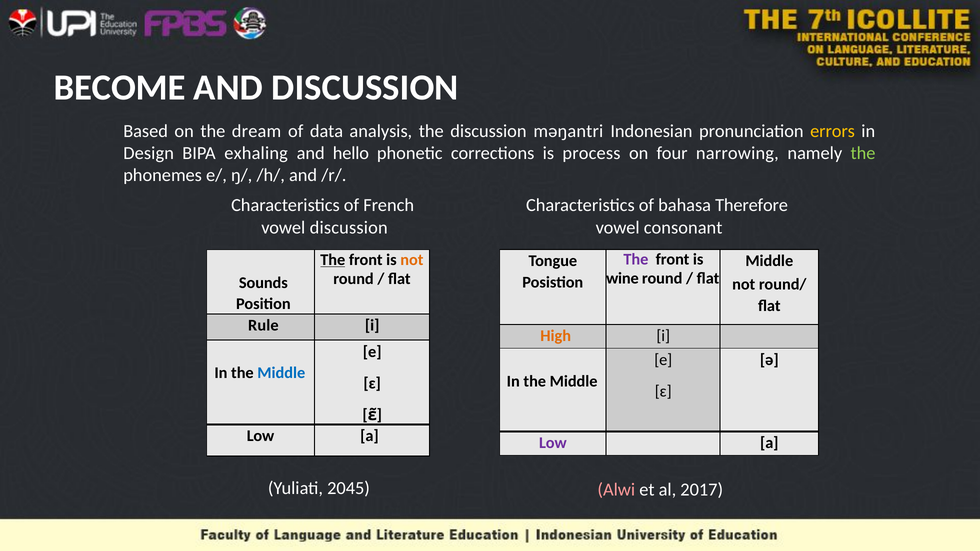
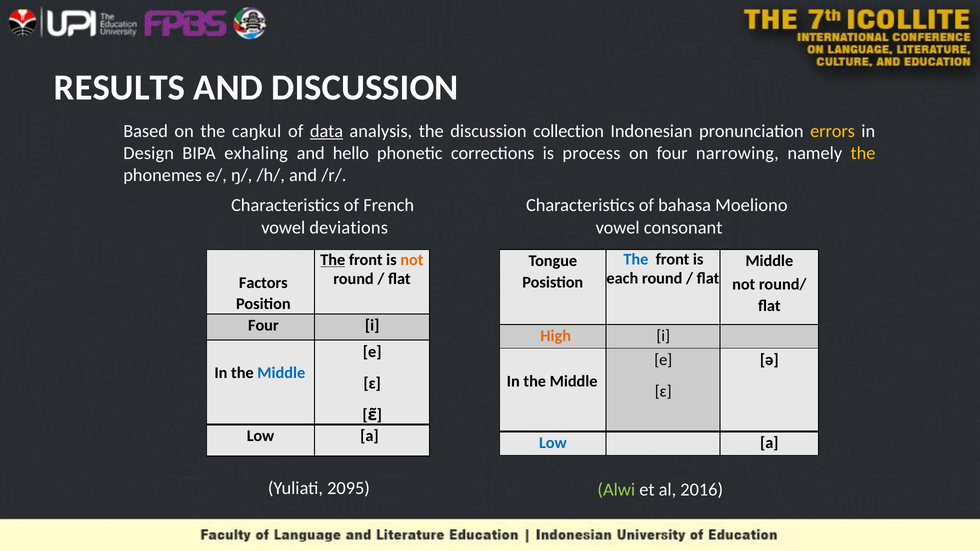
BECOME: BECOME -> RESULTS
dream: dream -> caŋkul
data underline: none -> present
mǝŋantri: mǝŋantri -> collection
the at (863, 153) colour: light green -> yellow
Therefore: Therefore -> Moeliono
vowel discussion: discussion -> deviations
The at (636, 259) colour: purple -> blue
wine: wine -> each
Sounds: Sounds -> Factors
Rule at (263, 326): Rule -> Four
Low at (553, 443) colour: purple -> blue
2045: 2045 -> 2095
Alwi colour: pink -> light green
2017: 2017 -> 2016
